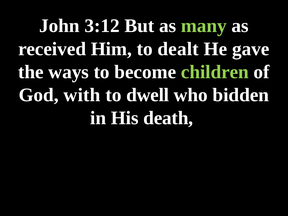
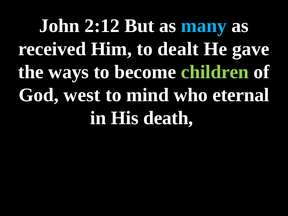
3:12: 3:12 -> 2:12
many colour: light green -> light blue
with: with -> west
dwell: dwell -> mind
bidden: bidden -> eternal
